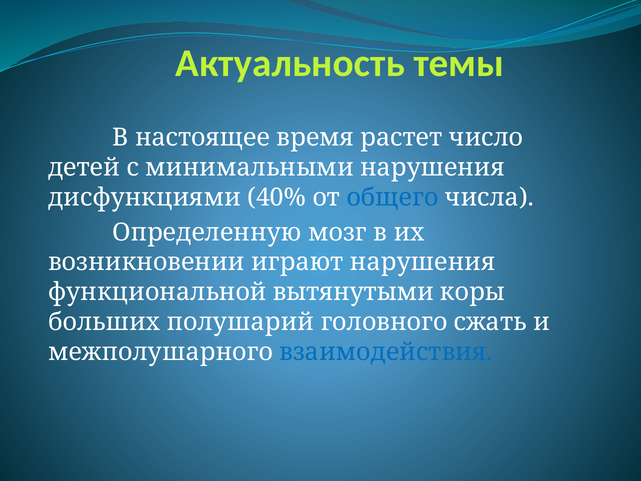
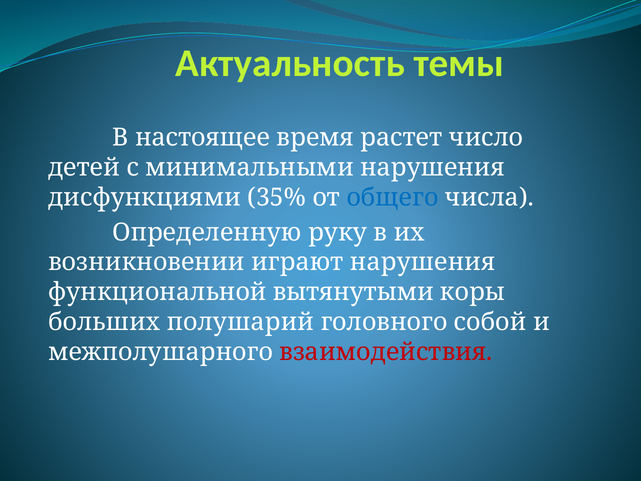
40%: 40% -> 35%
мозг: мозг -> руку
сжать: сжать -> собой
взаимодействия colour: blue -> red
